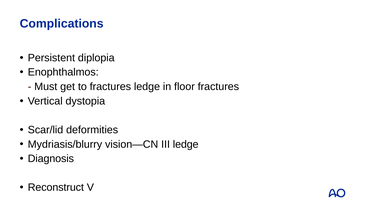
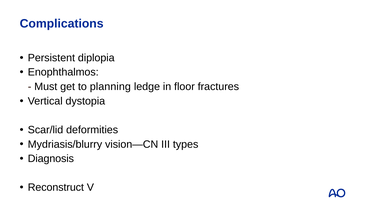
to fractures: fractures -> planning
III ledge: ledge -> types
